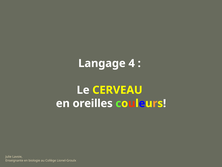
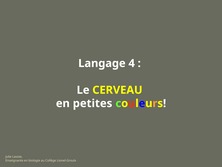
oreilles: oreilles -> petites
